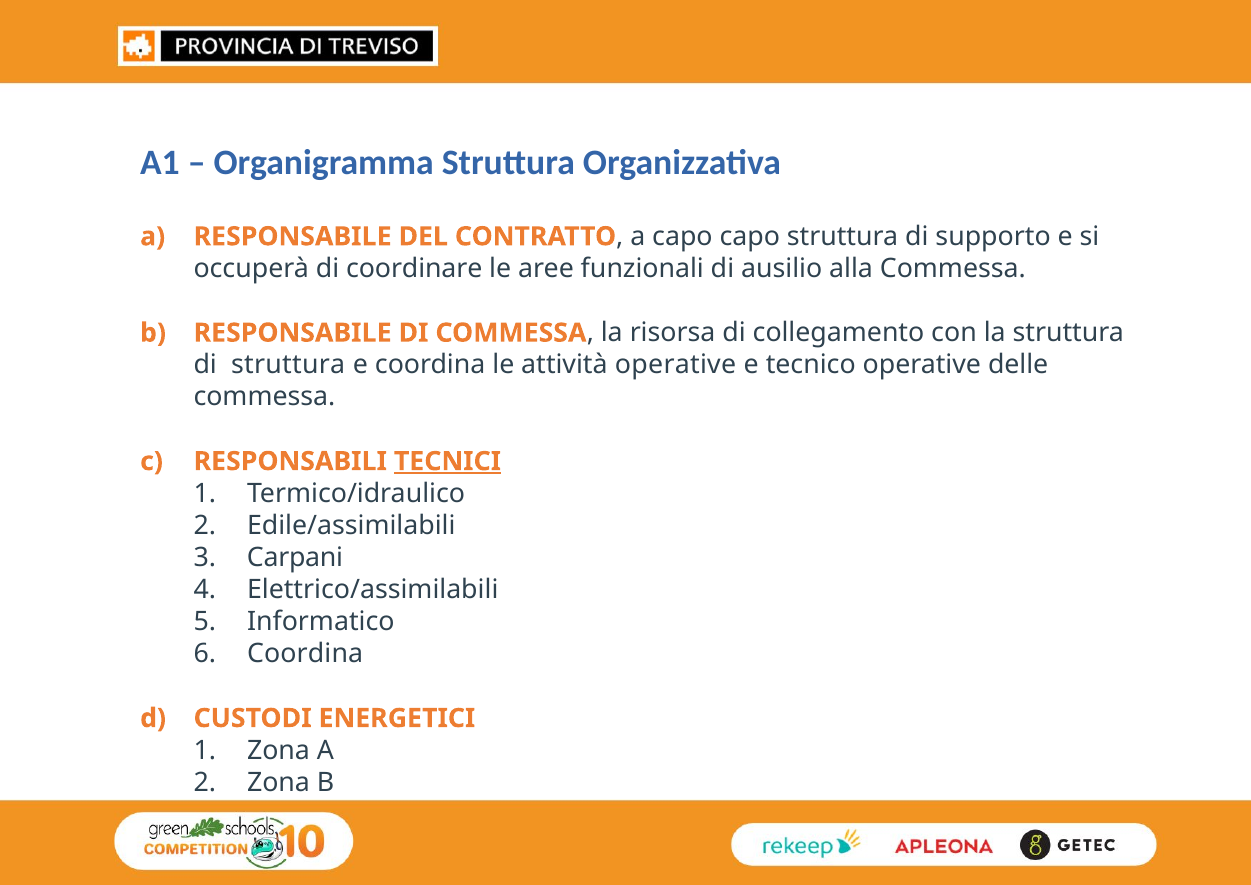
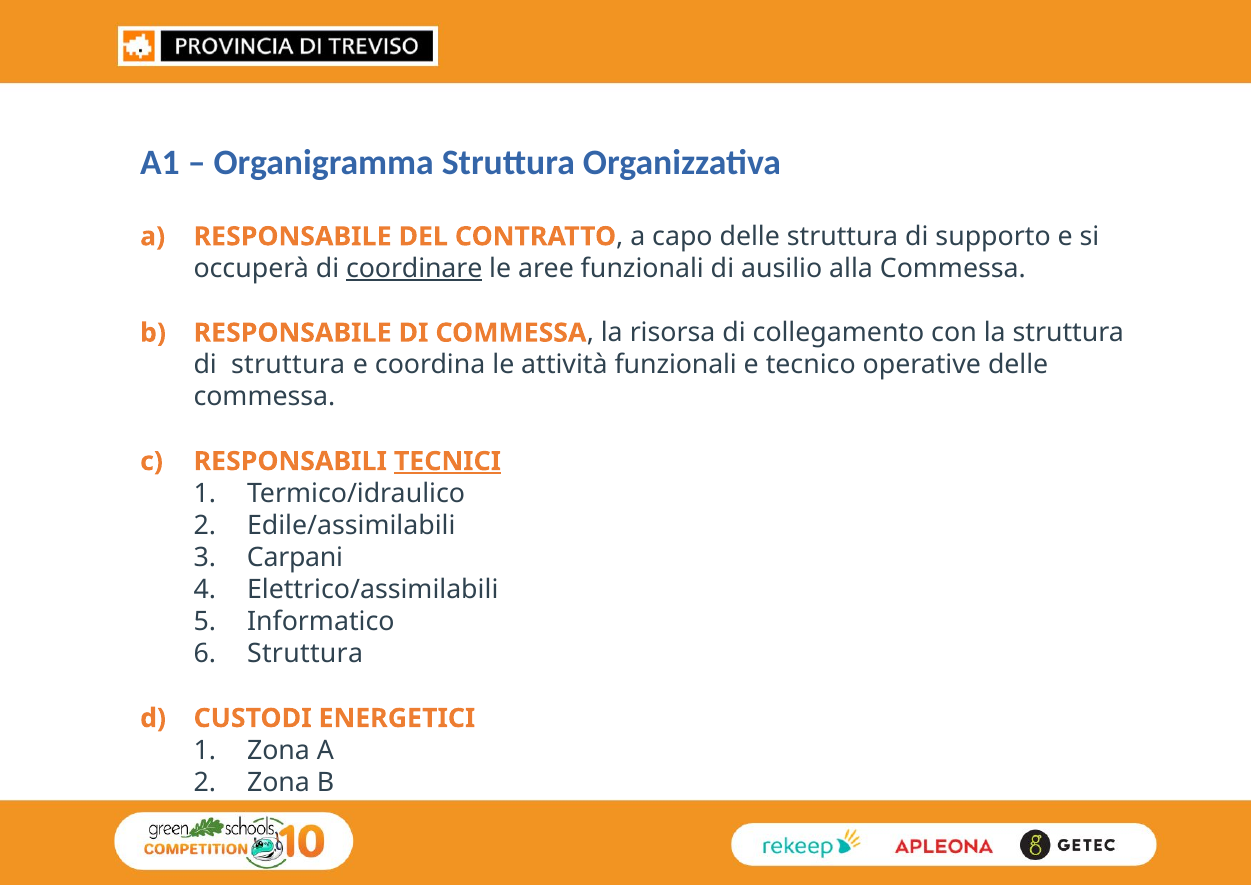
capo capo: capo -> delle
coordinare underline: none -> present
attività operative: operative -> funzionali
Coordina at (305, 654): Coordina -> Struttura
